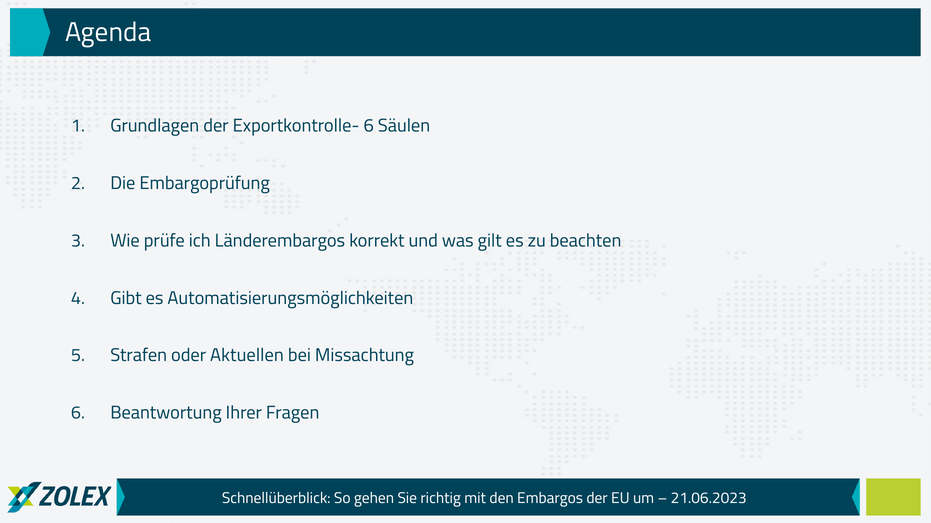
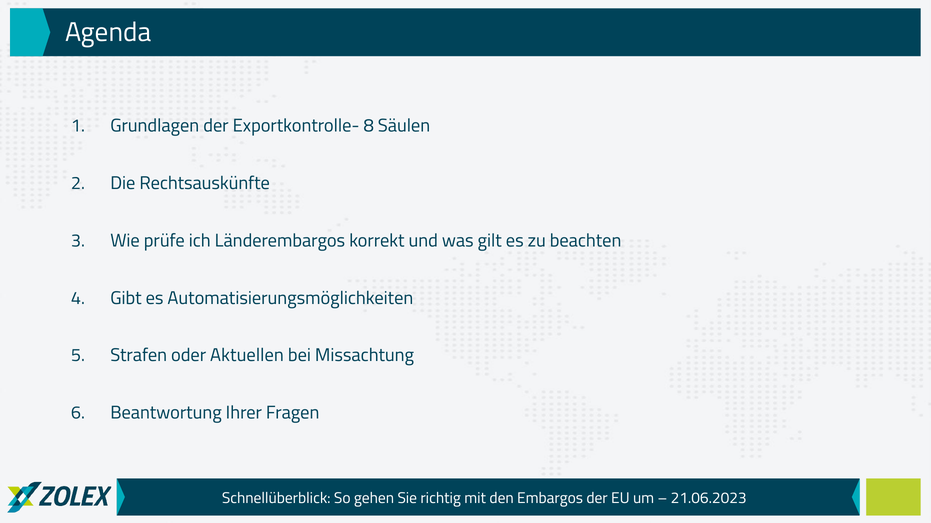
Exportkontrolle- 6: 6 -> 8
Embargoprüfung: Embargoprüfung -> Rechtsauskünfte
